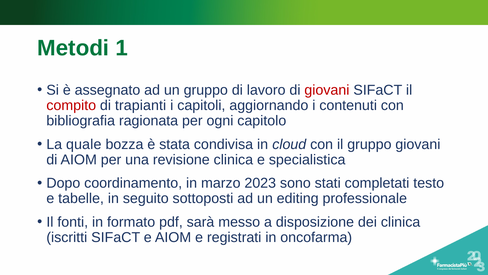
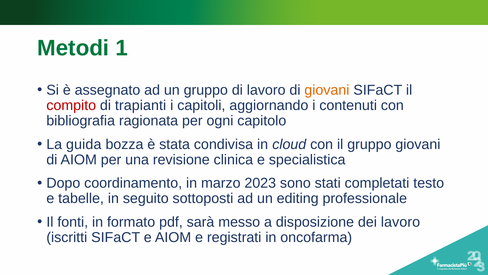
giovani at (327, 90) colour: red -> orange
quale: quale -> guida
dei clinica: clinica -> lavoro
